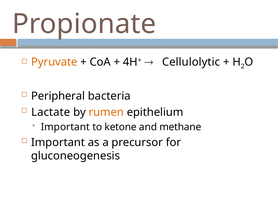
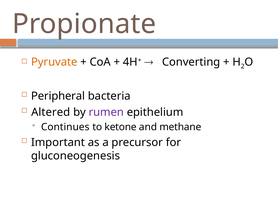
Cellulolytic: Cellulolytic -> Converting
Lactate: Lactate -> Altered
rumen colour: orange -> purple
Important at (65, 127): Important -> Continues
